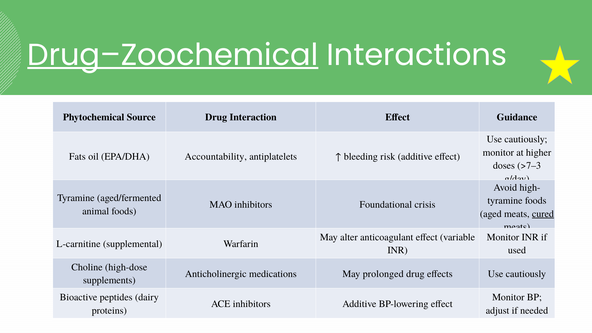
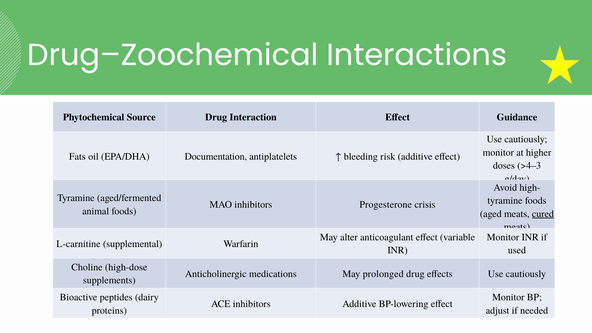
Drug–Zoochemical underline: present -> none
Accountability: Accountability -> Documentation
>7–3: >7–3 -> >4–3
Foundational: Foundational -> Progesterone
